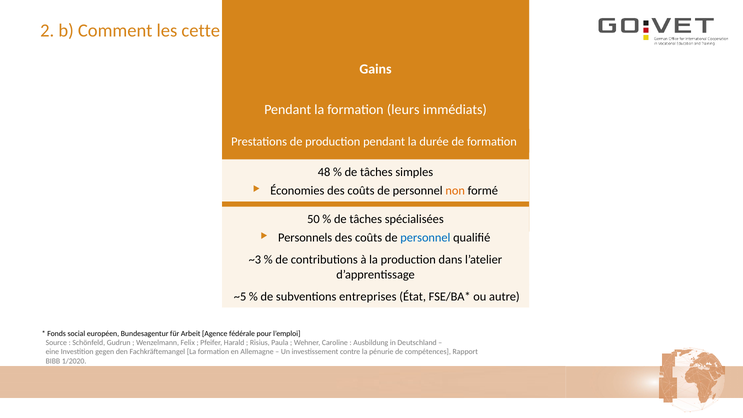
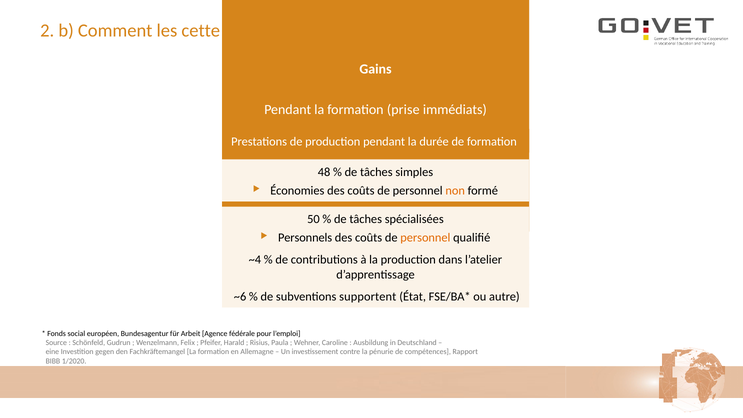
leurs: leurs -> prise
personnel at (425, 238) colour: blue -> orange
~3: ~3 -> ~4
~5: ~5 -> ~6
entreprises: entreprises -> supportent
